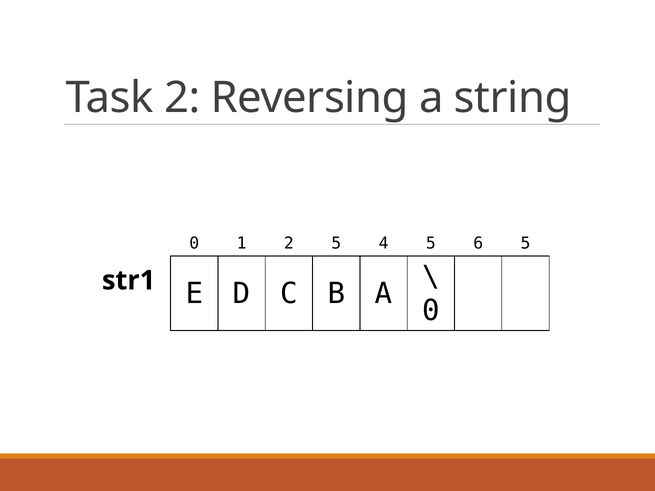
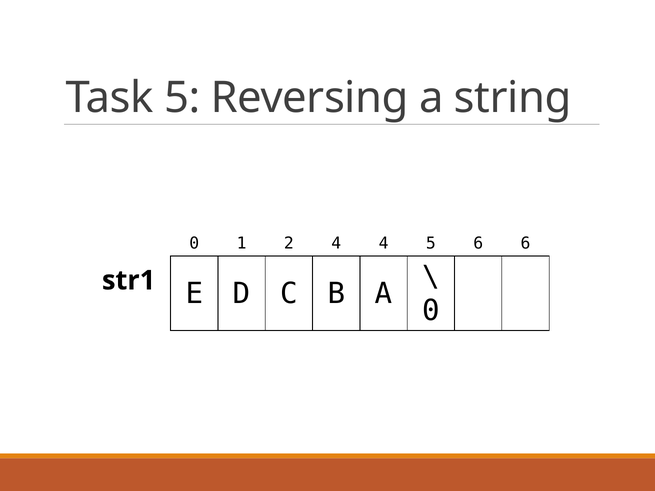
Task 2: 2 -> 5
2 5: 5 -> 4
6 5: 5 -> 6
